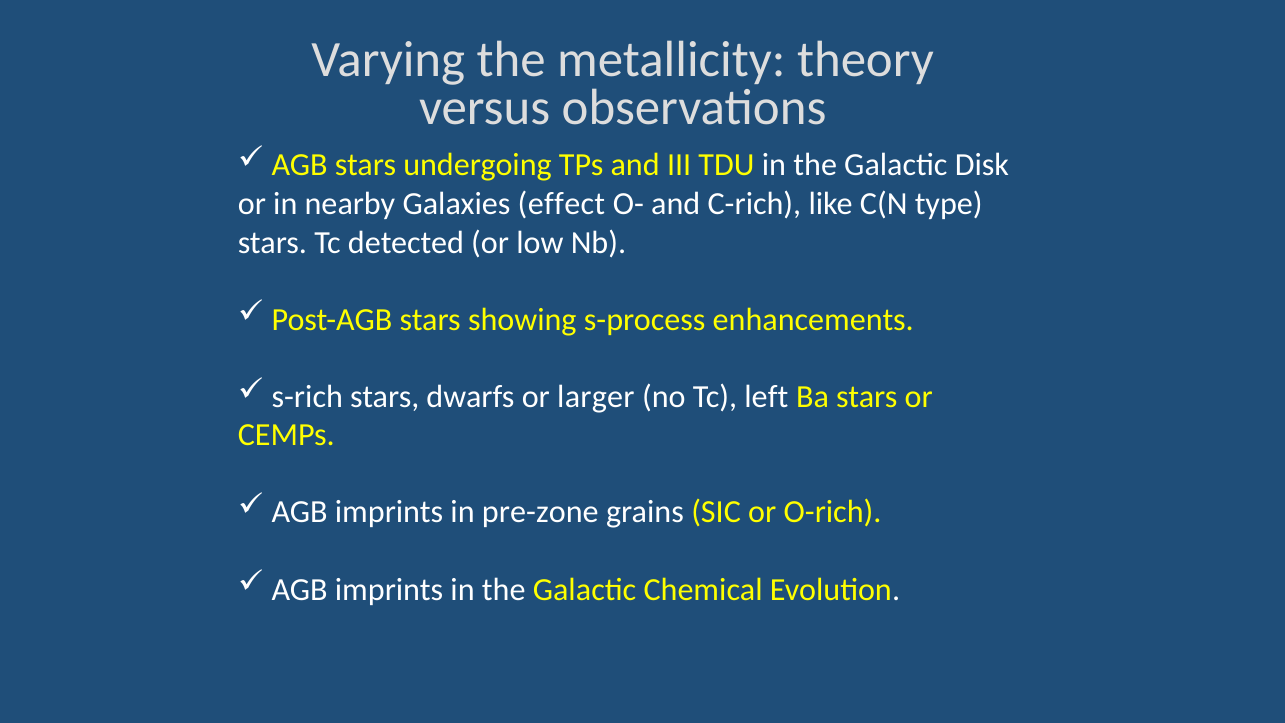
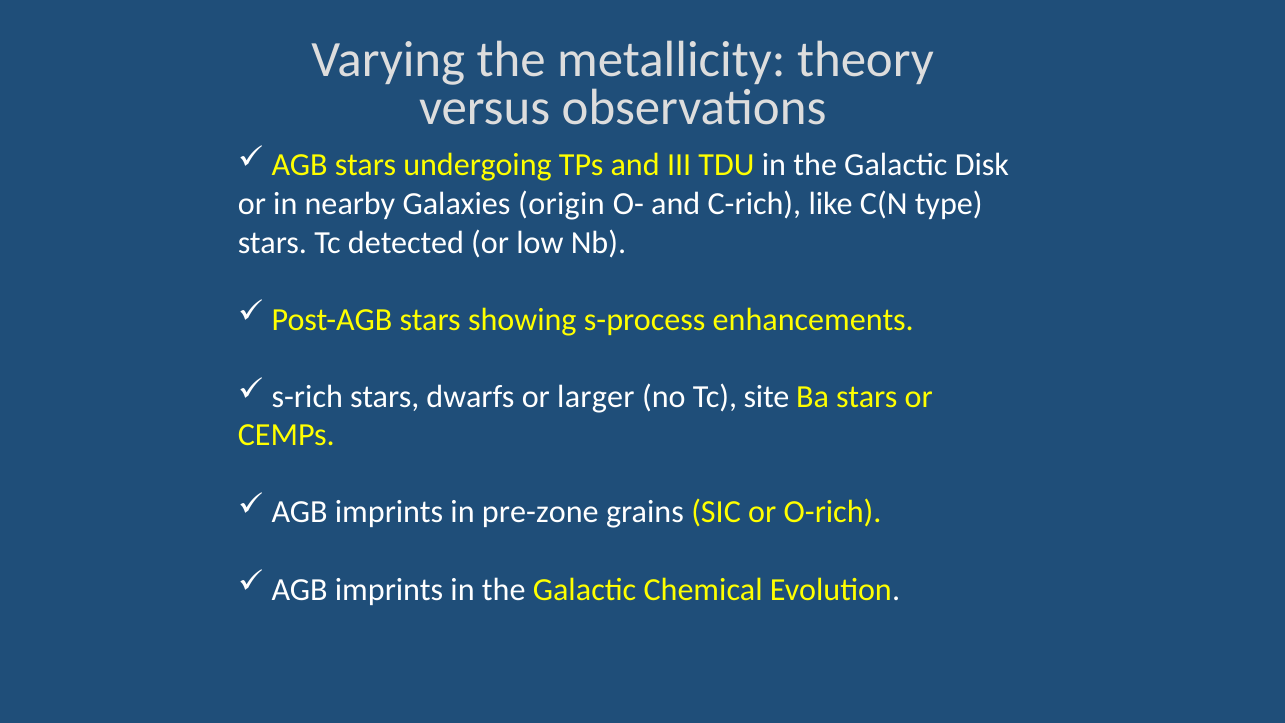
effect: effect -> origin
left: left -> site
